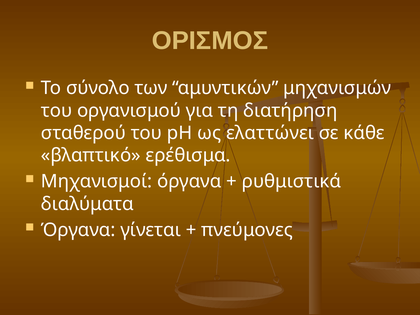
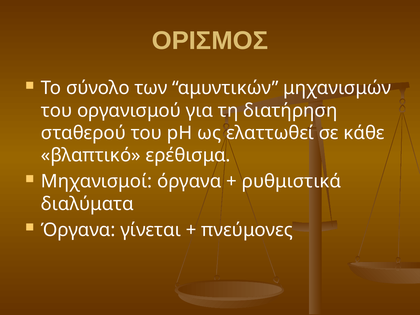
ελαττώνει: ελαττώνει -> ελαττωθεί
